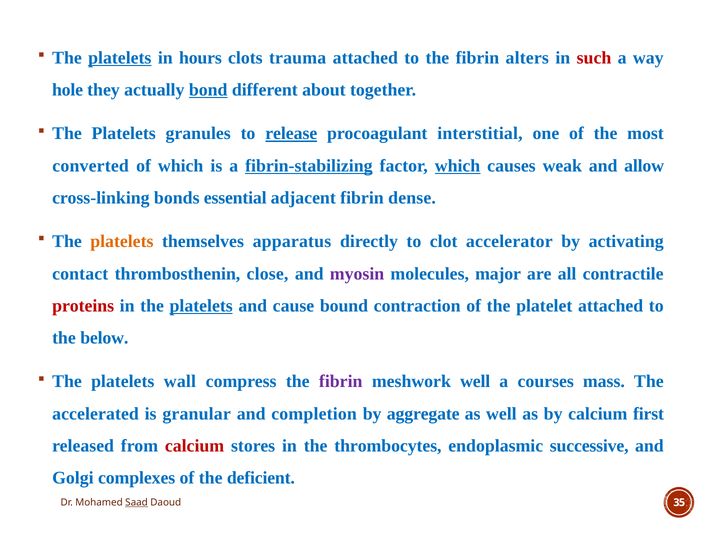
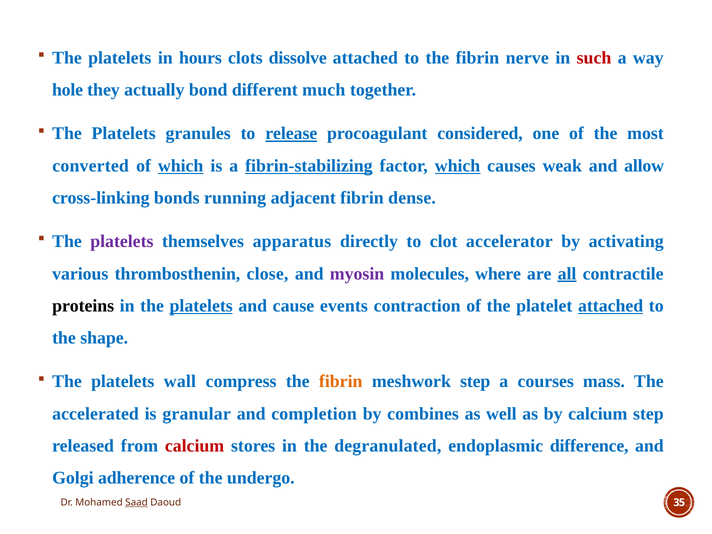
platelets at (120, 58) underline: present -> none
trauma: trauma -> dissolve
alters: alters -> nerve
bond underline: present -> none
about: about -> much
interstitial: interstitial -> considered
which at (181, 166) underline: none -> present
essential: essential -> running
platelets at (122, 242) colour: orange -> purple
contact: contact -> various
major: major -> where
all underline: none -> present
proteins colour: red -> black
bound: bound -> events
attached at (611, 306) underline: none -> present
below: below -> shape
fibrin at (341, 382) colour: purple -> orange
meshwork well: well -> step
aggregate: aggregate -> combines
calcium first: first -> step
thrombocytes: thrombocytes -> degranulated
successive: successive -> difference
complexes: complexes -> adherence
deficient: deficient -> undergo
